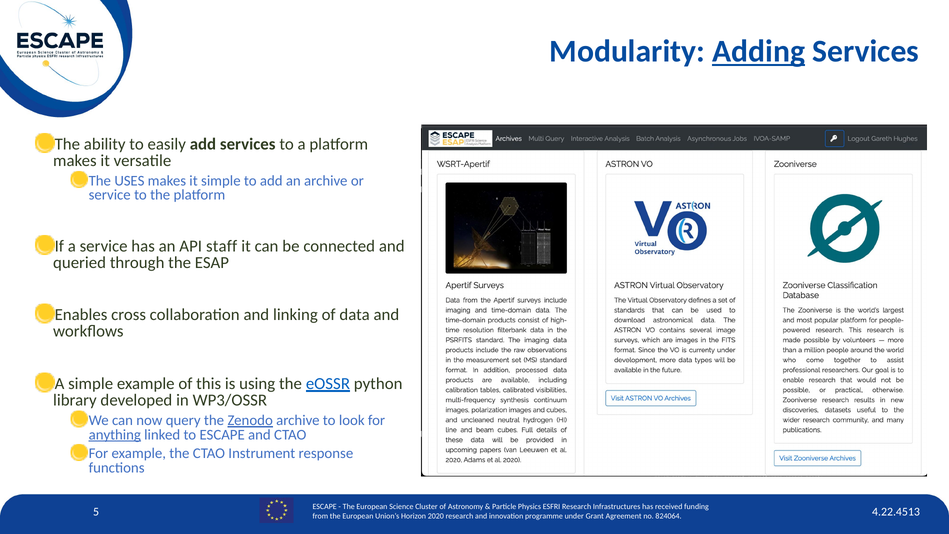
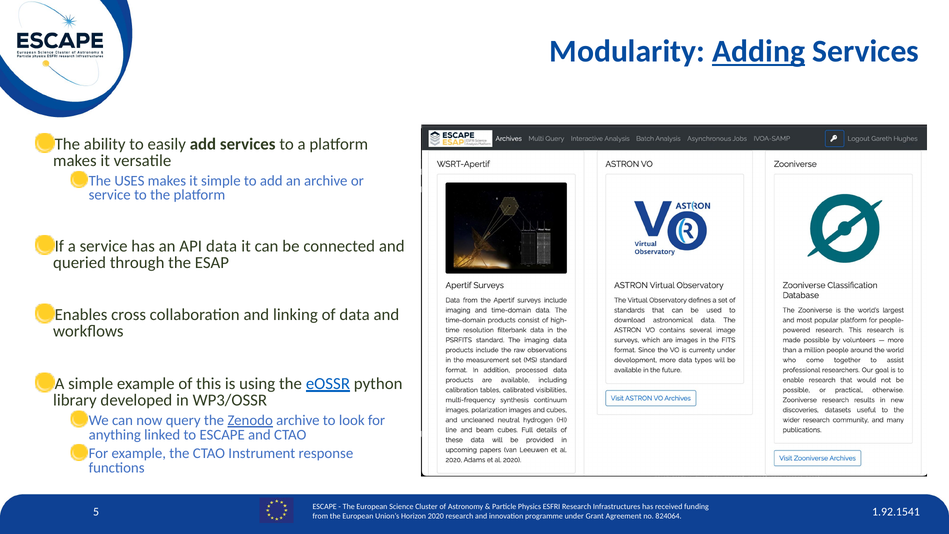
API staff: staff -> data
anything underline: present -> none
4.22.4513: 4.22.4513 -> 1.92.1541
